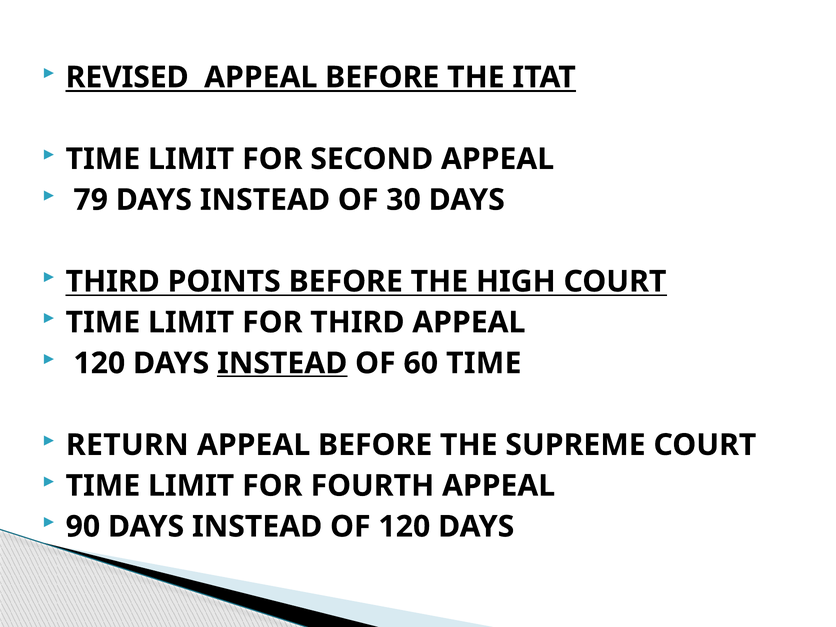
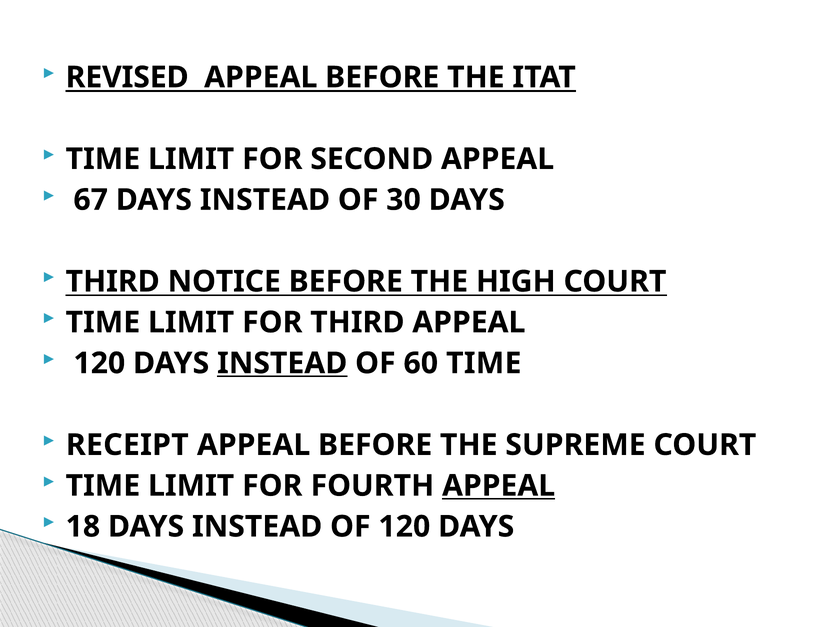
79: 79 -> 67
POINTS: POINTS -> NOTICE
RETURN: RETURN -> RECEIPT
APPEAL at (499, 486) underline: none -> present
90: 90 -> 18
